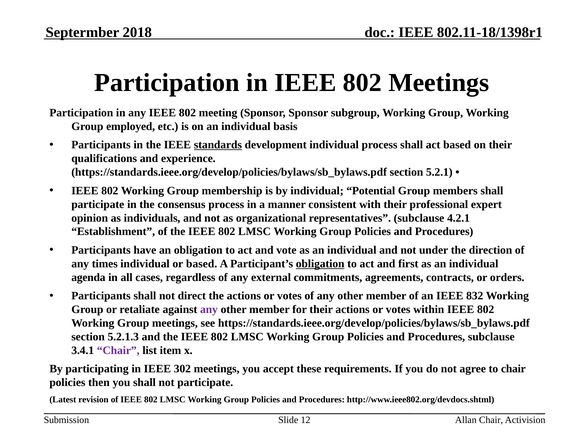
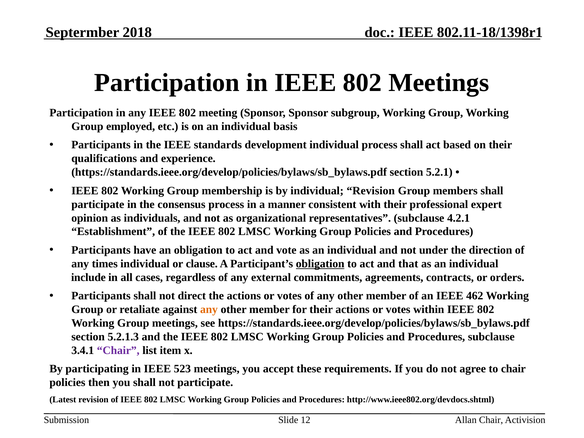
standards underline: present -> none
individual Potential: Potential -> Revision
or based: based -> clause
first: first -> that
agenda: agenda -> include
832: 832 -> 462
any at (209, 309) colour: purple -> orange
302: 302 -> 523
